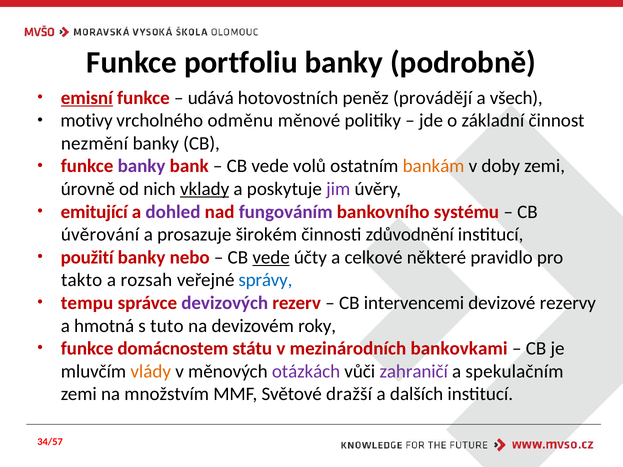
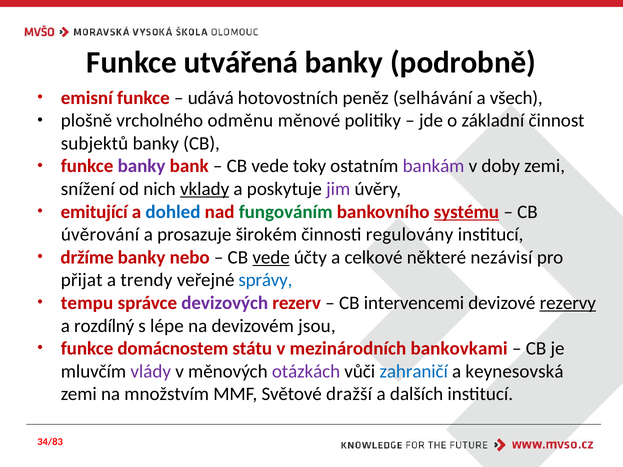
portfoliu: portfoliu -> utvářená
emisní underline: present -> none
provádějí: provádějí -> selhávání
motivy: motivy -> plošně
nezmění: nezmění -> subjektů
volů: volů -> toky
bankám colour: orange -> purple
úrovně: úrovně -> snížení
dohled colour: purple -> blue
fungováním colour: purple -> green
systému underline: none -> present
zdůvodnění: zdůvodnění -> regulovány
použití: použití -> držíme
pravidlo: pravidlo -> nezávisí
takto: takto -> přijat
rozsah: rozsah -> trendy
rezervy underline: none -> present
hmotná: hmotná -> rozdílný
tuto: tuto -> lépe
roky: roky -> jsou
vlády colour: orange -> purple
zahraničí colour: purple -> blue
spekulačním: spekulačním -> keynesovská
34/57: 34/57 -> 34/83
